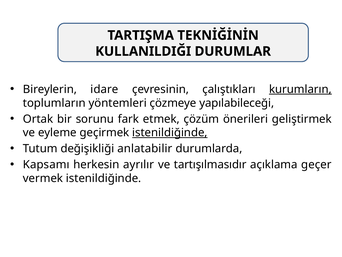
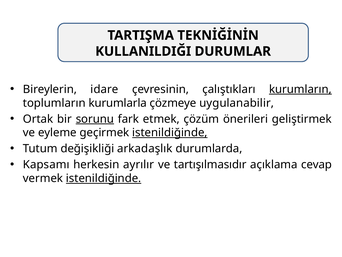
yöntemleri: yöntemleri -> kurumlarla
yapılabileceği: yapılabileceği -> uygulanabilir
sorunu underline: none -> present
anlatabilir: anlatabilir -> arkadaşlık
geçer: geçer -> cevap
istenildiğinde at (104, 178) underline: none -> present
